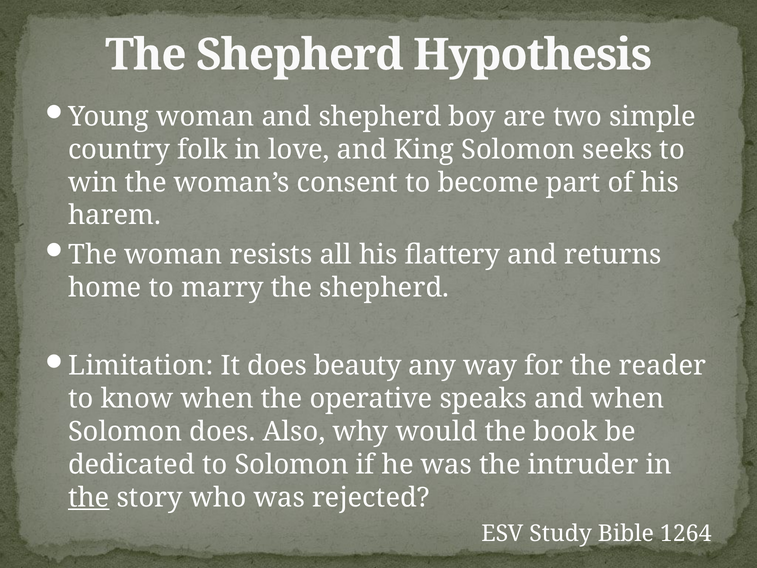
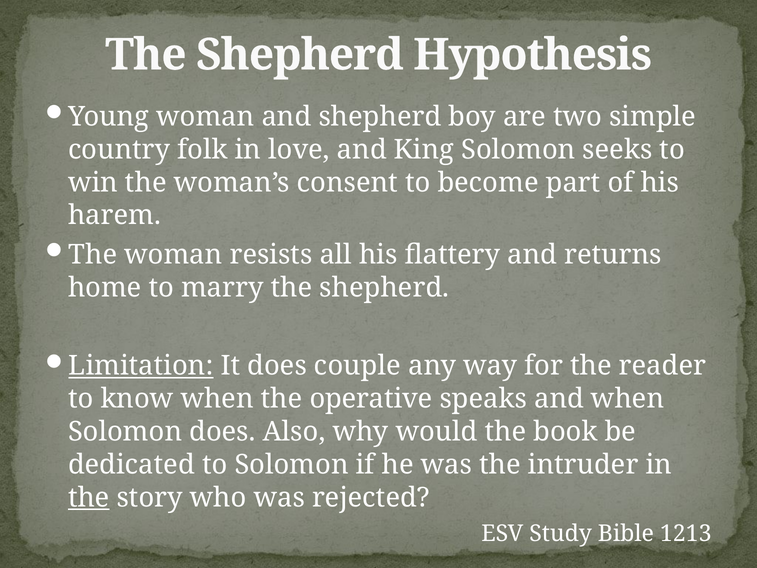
Limitation underline: none -> present
beauty: beauty -> couple
1264: 1264 -> 1213
